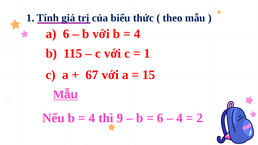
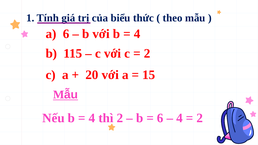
1 at (147, 54): 1 -> 2
67: 67 -> 20
thì 9: 9 -> 2
